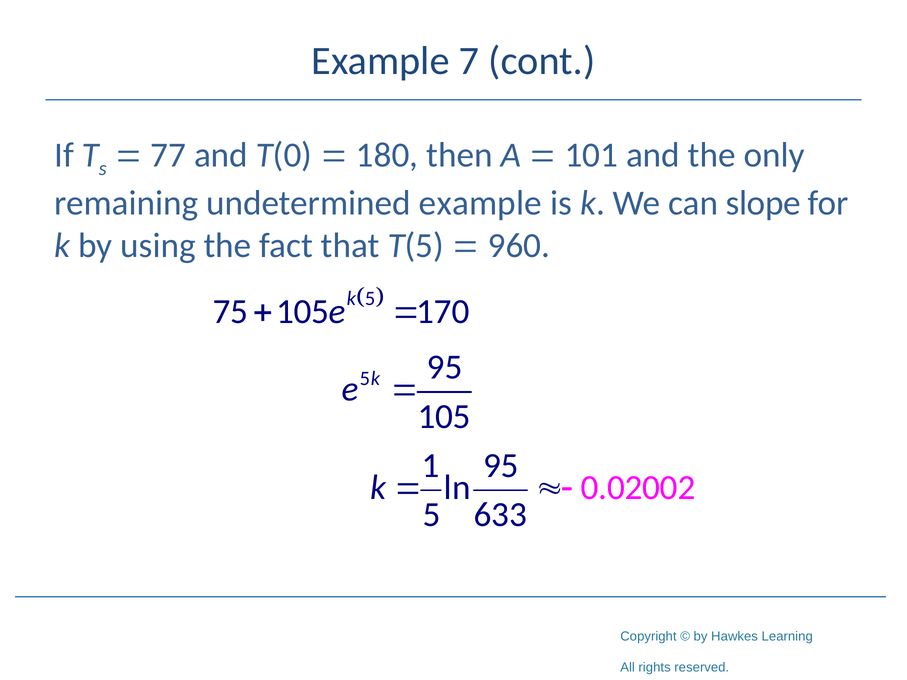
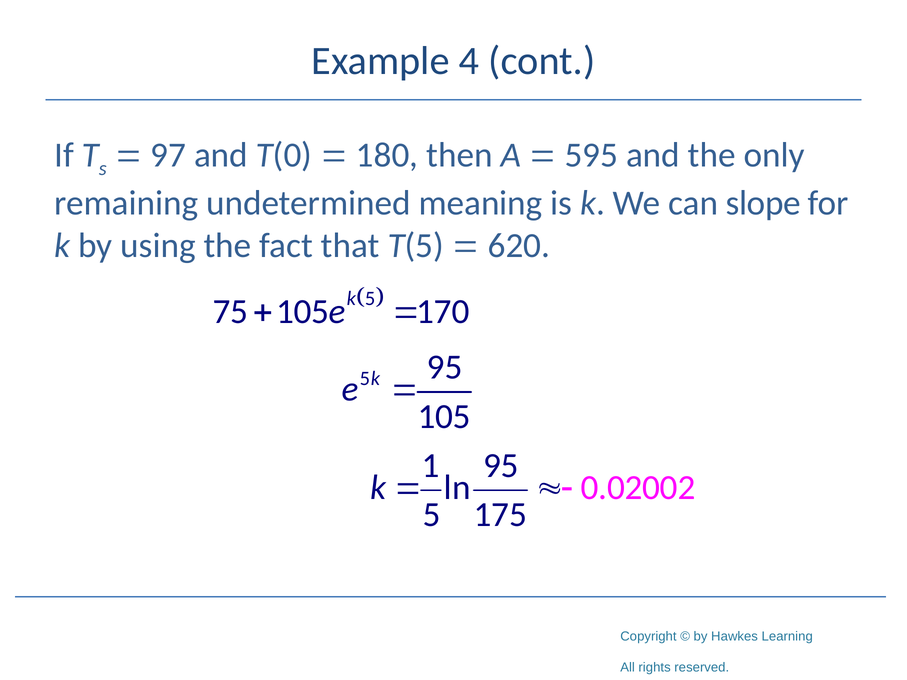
7: 7 -> 4
77: 77 -> 97
101: 101 -> 595
undetermined example: example -> meaning
960: 960 -> 620
633: 633 -> 175
